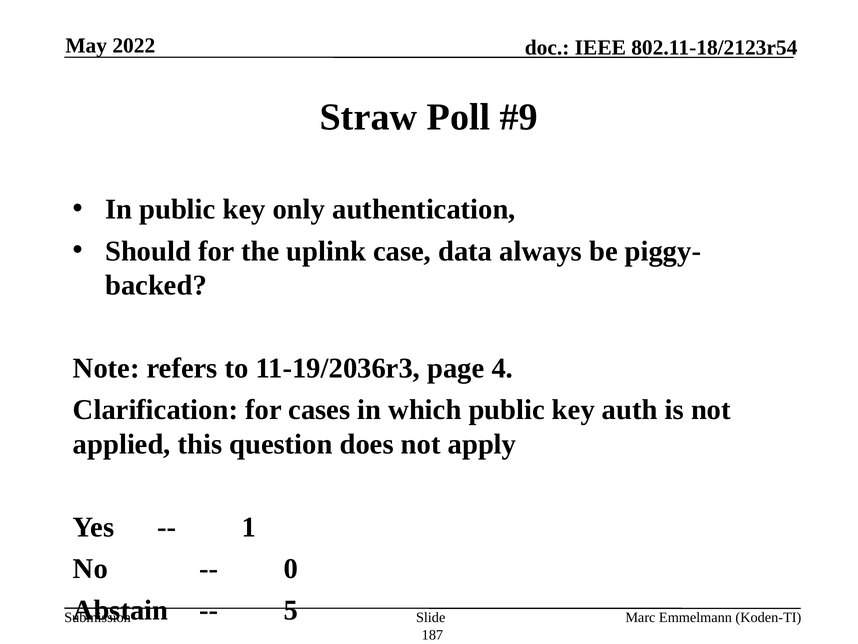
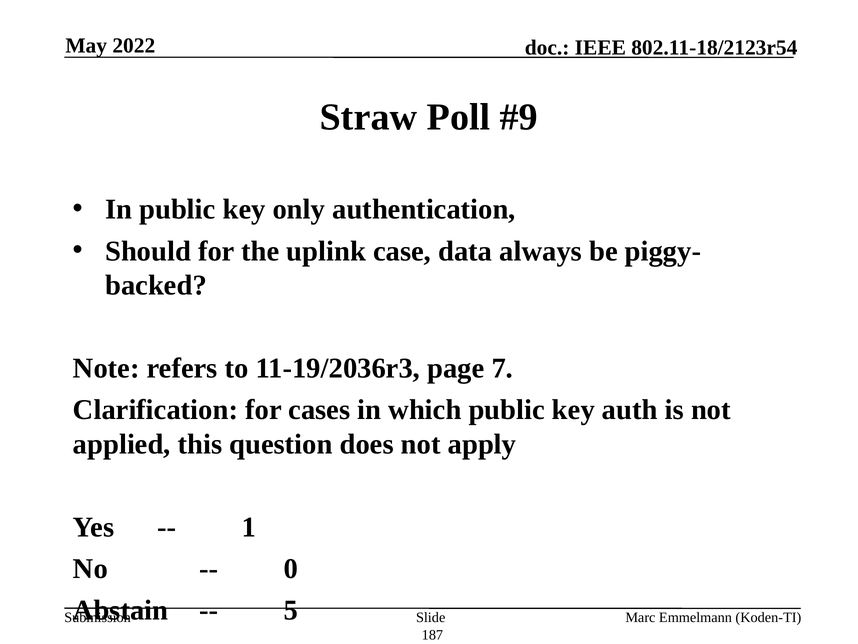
4: 4 -> 7
